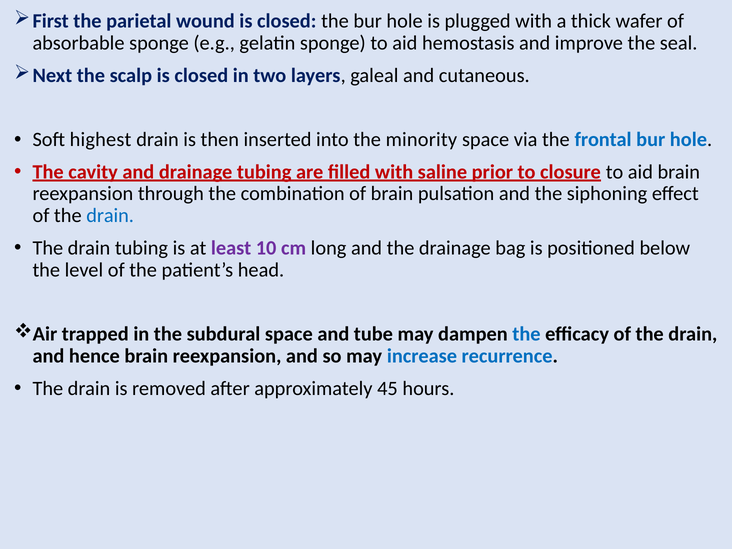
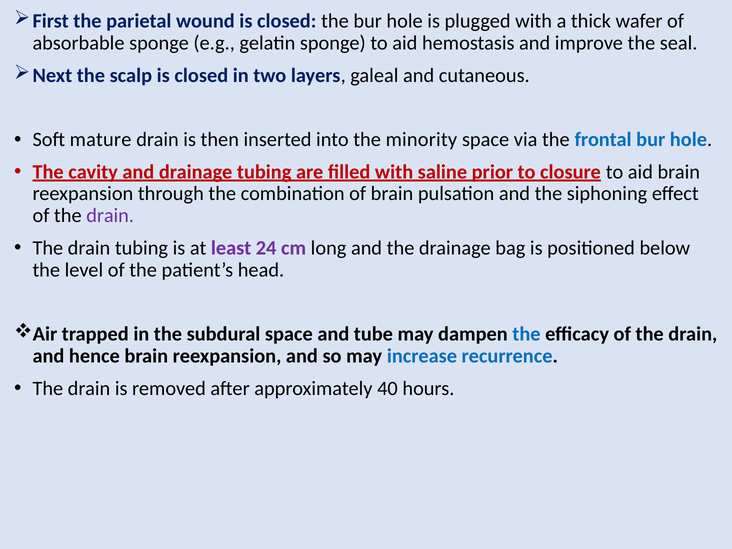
highest: highest -> mature
drain at (110, 216) colour: blue -> purple
10: 10 -> 24
45: 45 -> 40
